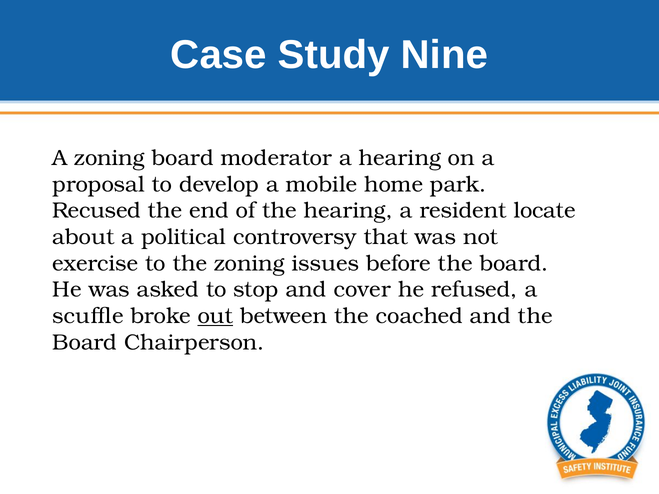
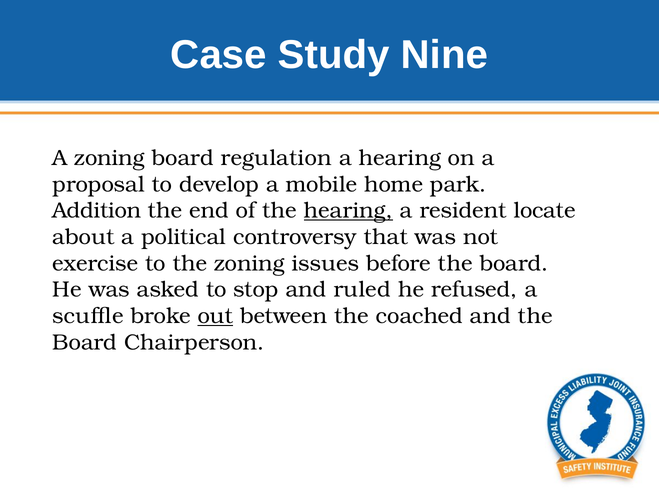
moderator: moderator -> regulation
Recused: Recused -> Addition
hearing at (348, 211) underline: none -> present
cover: cover -> ruled
